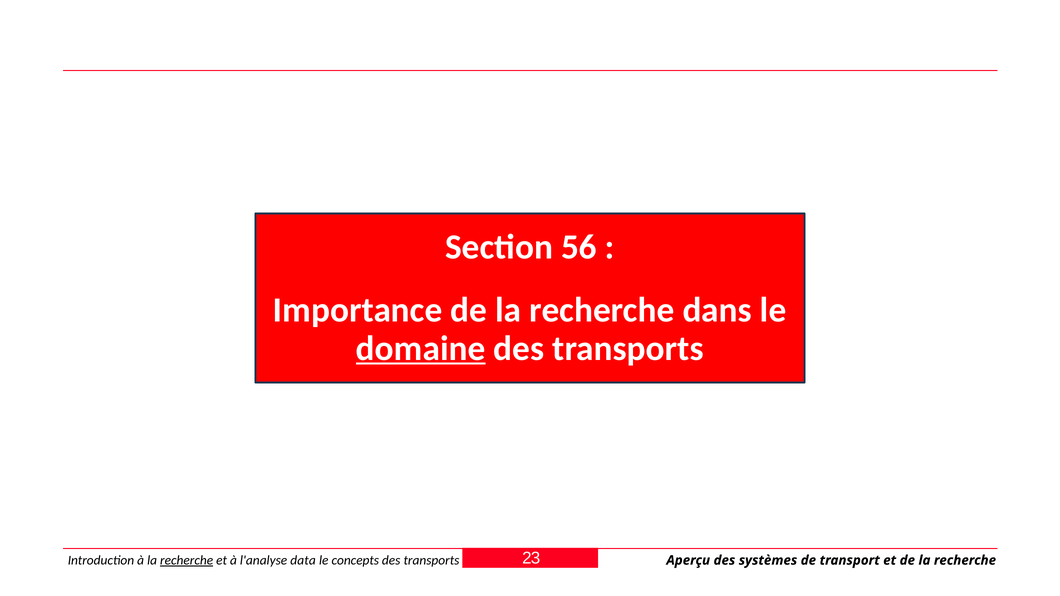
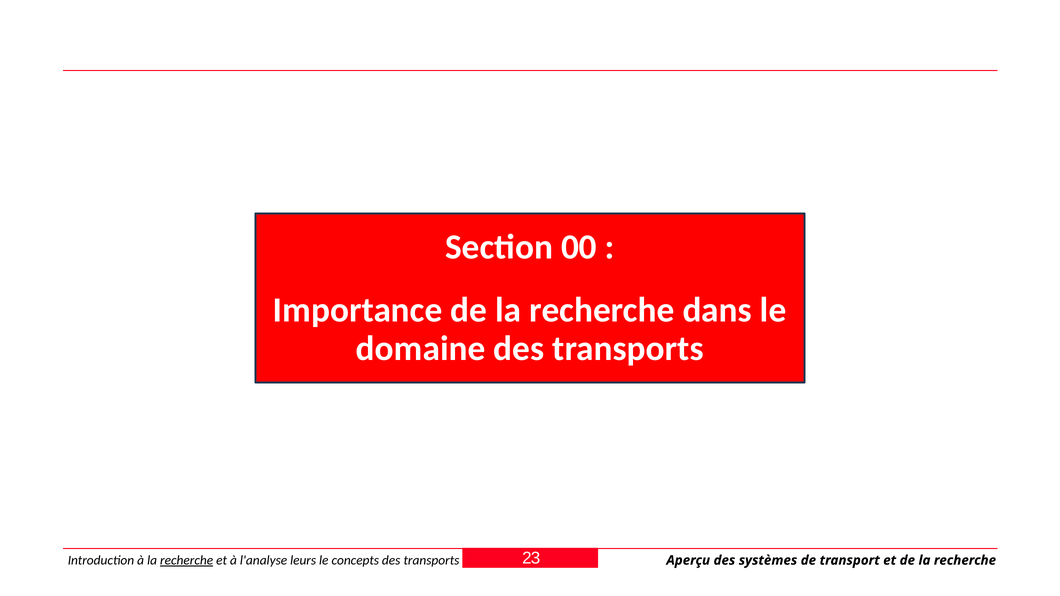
56: 56 -> 00
domaine underline: present -> none
data: data -> leurs
